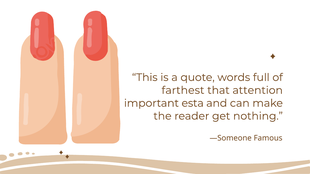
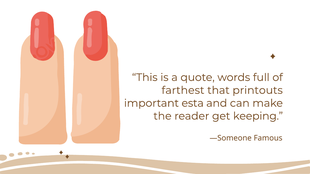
attention: attention -> printouts
nothing: nothing -> keeping
